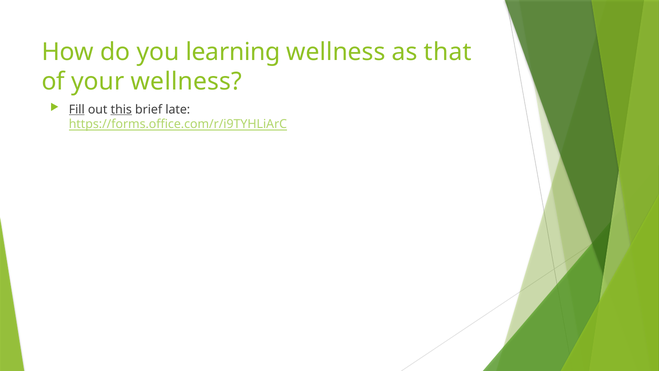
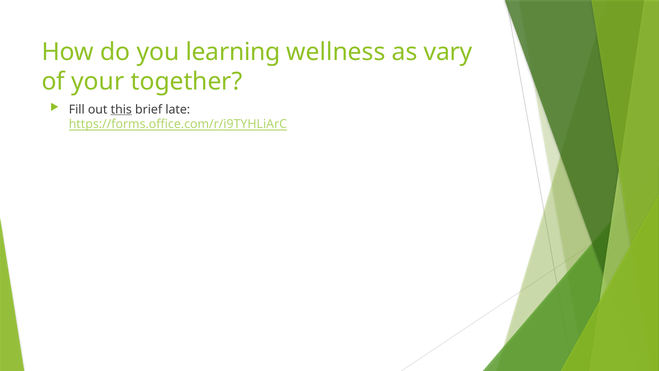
that: that -> vary
your wellness: wellness -> together
Fill underline: present -> none
